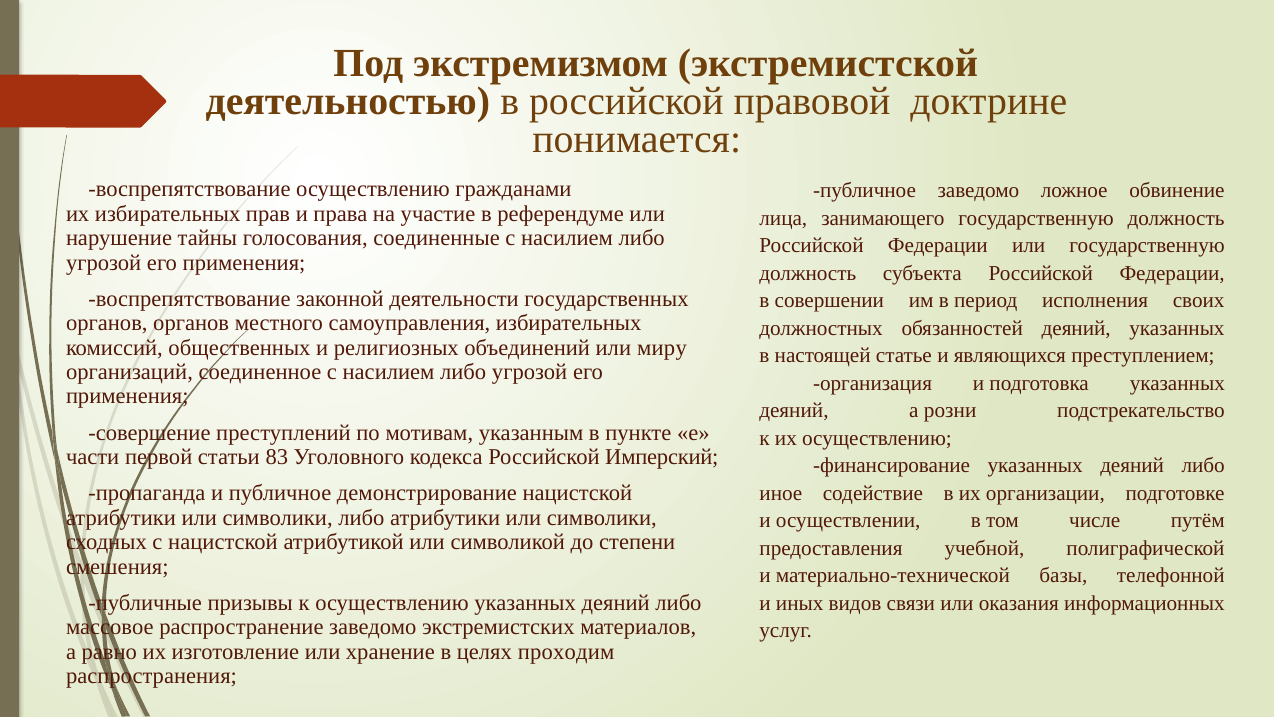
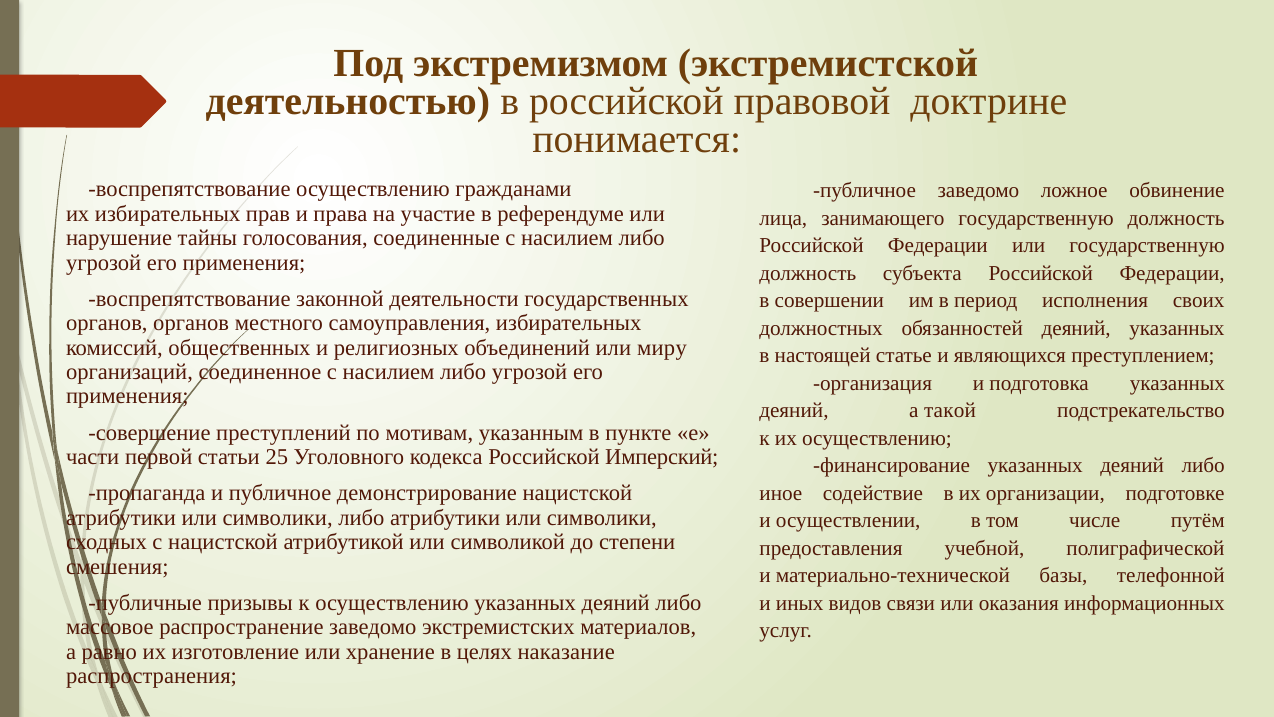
розни: розни -> такой
83: 83 -> 25
проходим: проходим -> наказание
